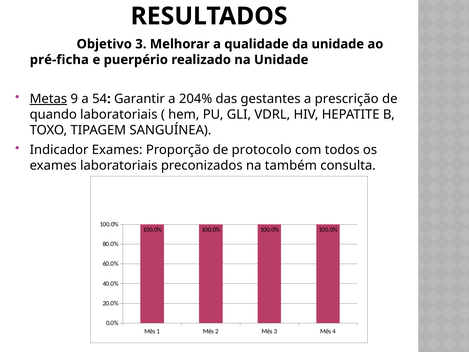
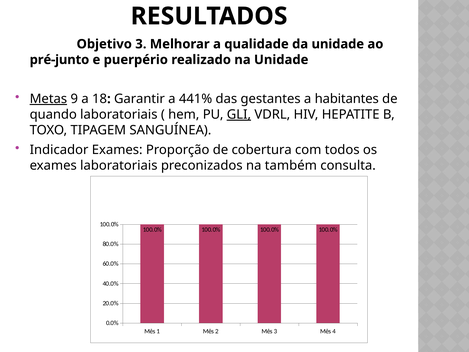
pré-ficha: pré-ficha -> pré-junto
54: 54 -> 18
204%: 204% -> 441%
prescrição: prescrição -> habitantes
GLI underline: none -> present
protocolo: protocolo -> cobertura
